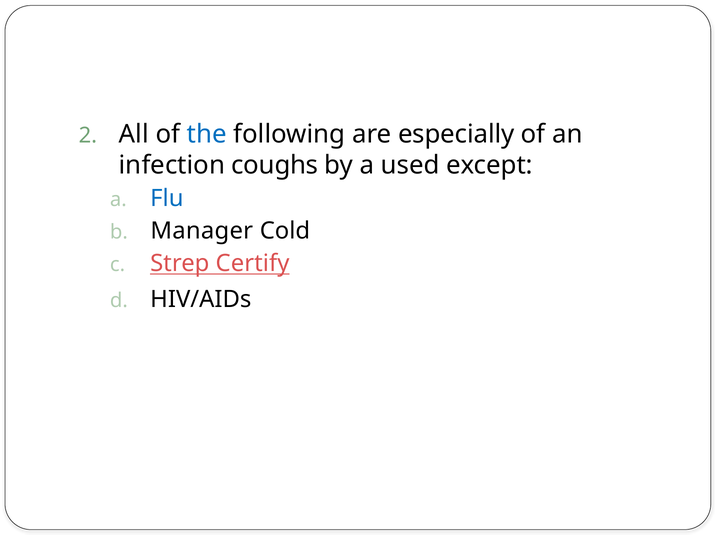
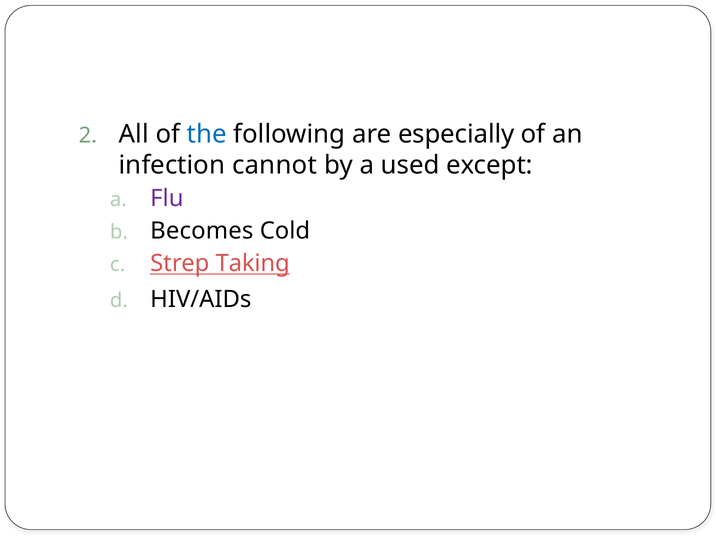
coughs: coughs -> cannot
Flu colour: blue -> purple
Manager: Manager -> Becomes
Certify: Certify -> Taking
